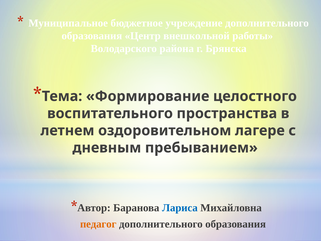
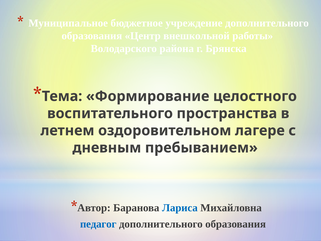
педагог colour: orange -> blue
